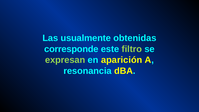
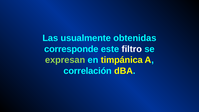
filtro colour: light green -> white
aparición: aparición -> timpánica
resonancia: resonancia -> correlación
